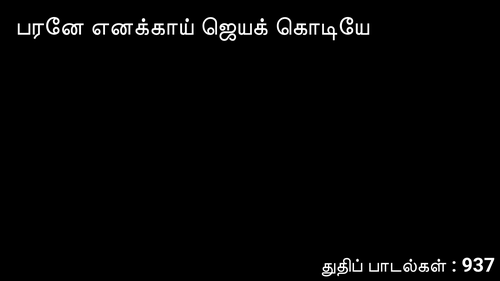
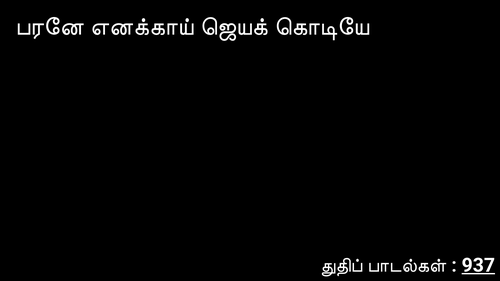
937 underline: none -> present
